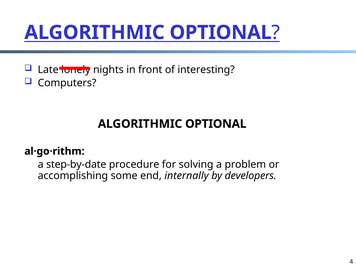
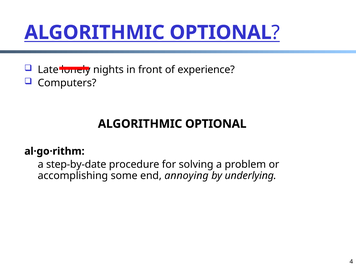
interesting: interesting -> experience
internally: internally -> annoying
developers: developers -> underlying
